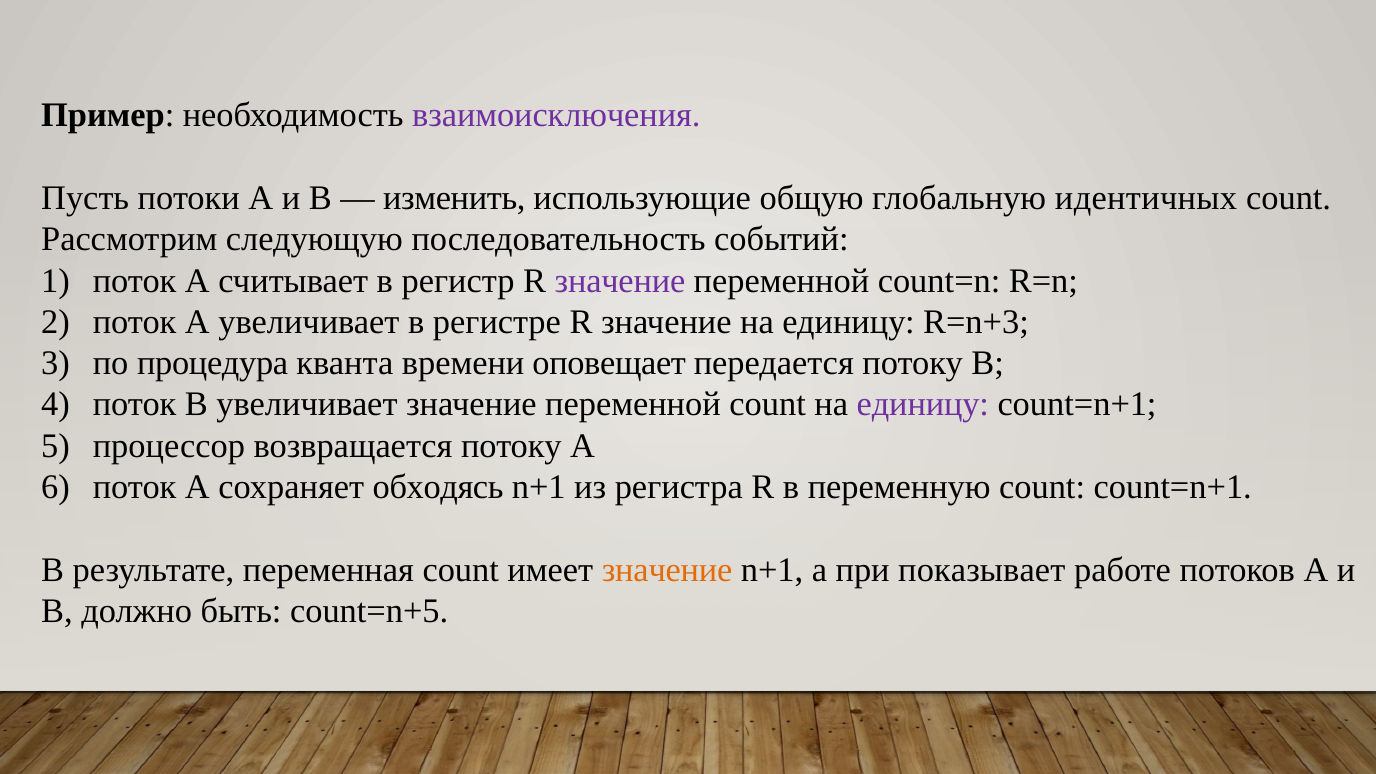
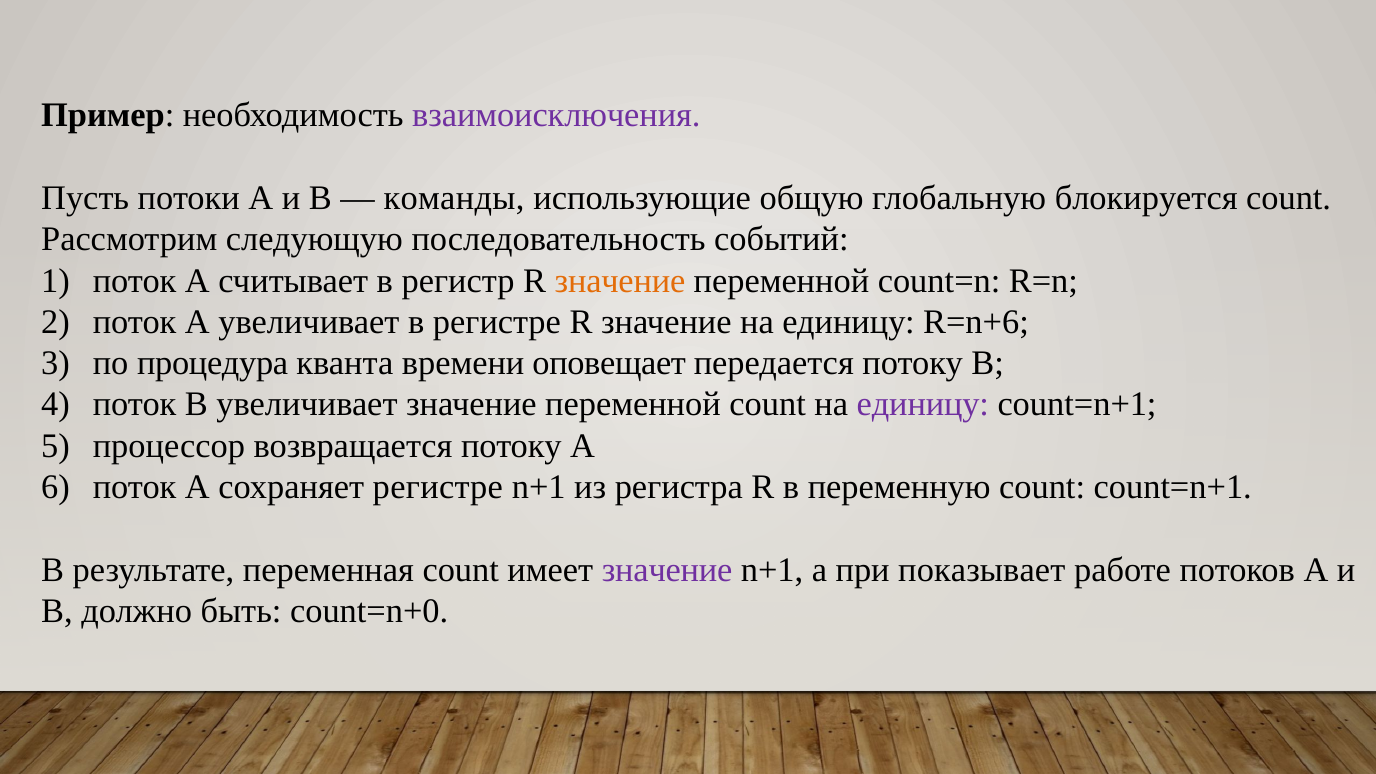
изменить: изменить -> команды
идентичных: идентичных -> блокируется
значение at (620, 281) colour: purple -> orange
R=n+3: R=n+3 -> R=n+6
сохраняет обходясь: обходясь -> регистре
значение at (667, 570) colour: orange -> purple
count=n+5: count=n+5 -> count=n+0
